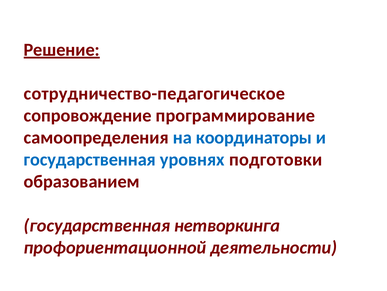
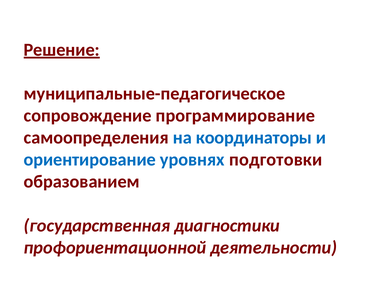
сотрудничество-педагогическое: сотрудничество-педагогическое -> муниципальные-педагогическое
государственная at (90, 159): государственная -> ориентирование
нетворкинга: нетворкинга -> диагностики
